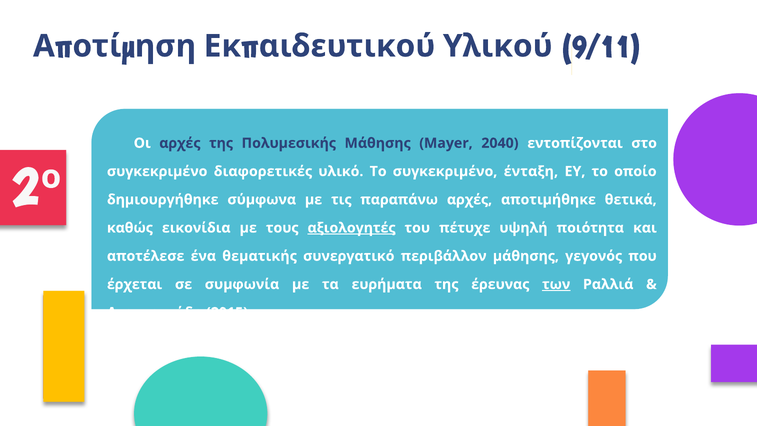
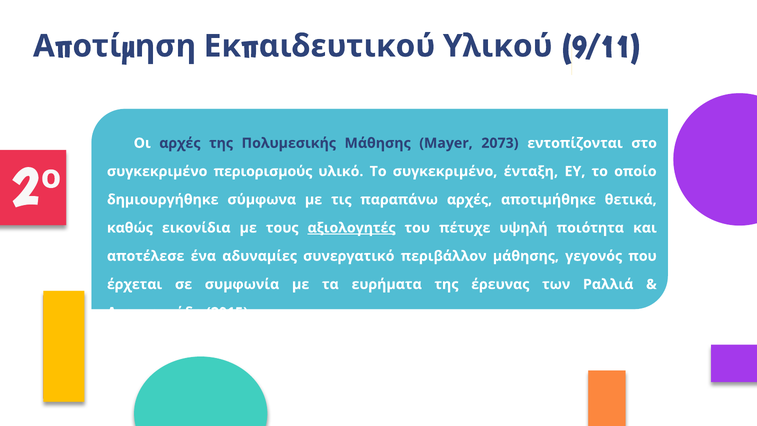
2040: 2040 -> 2073
διαφορετικές: διαφορετικές -> περιορισμούς
θεματικής: θεματικής -> αδυναμίες
των underline: present -> none
